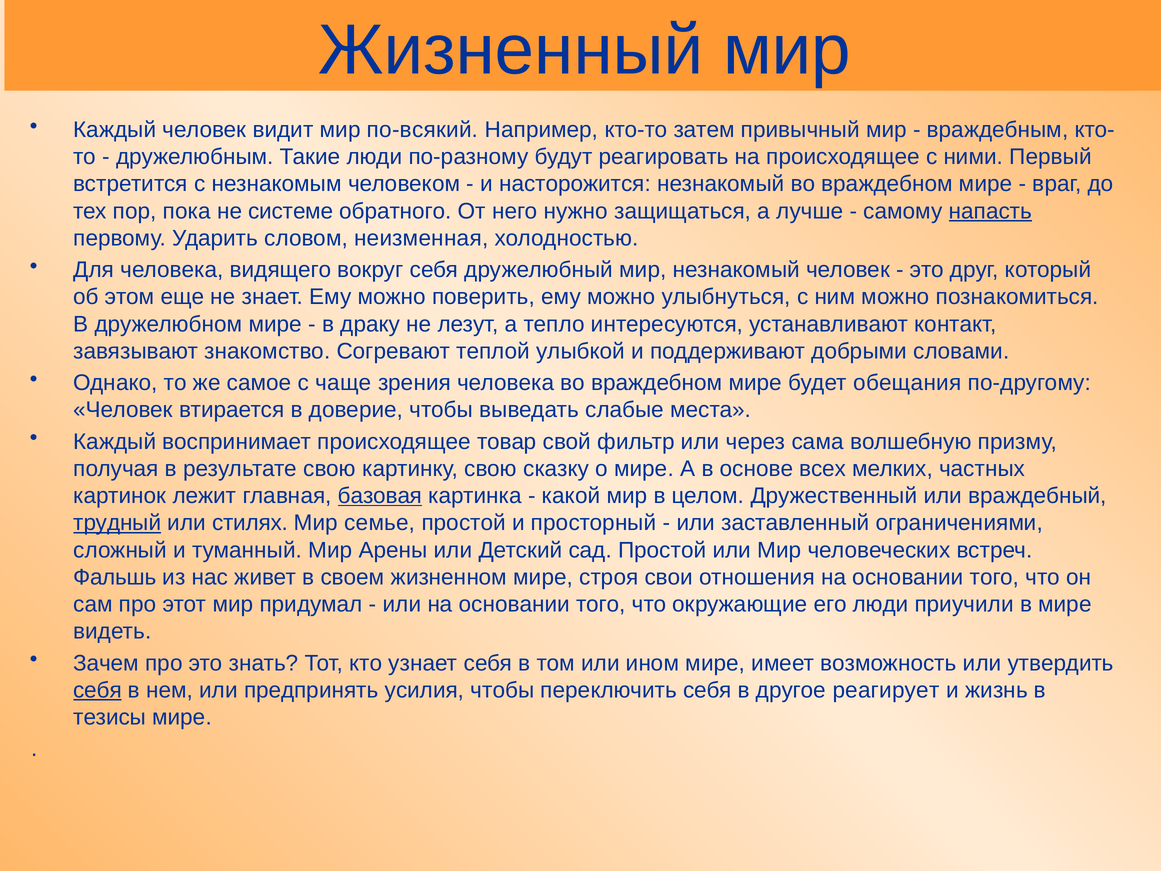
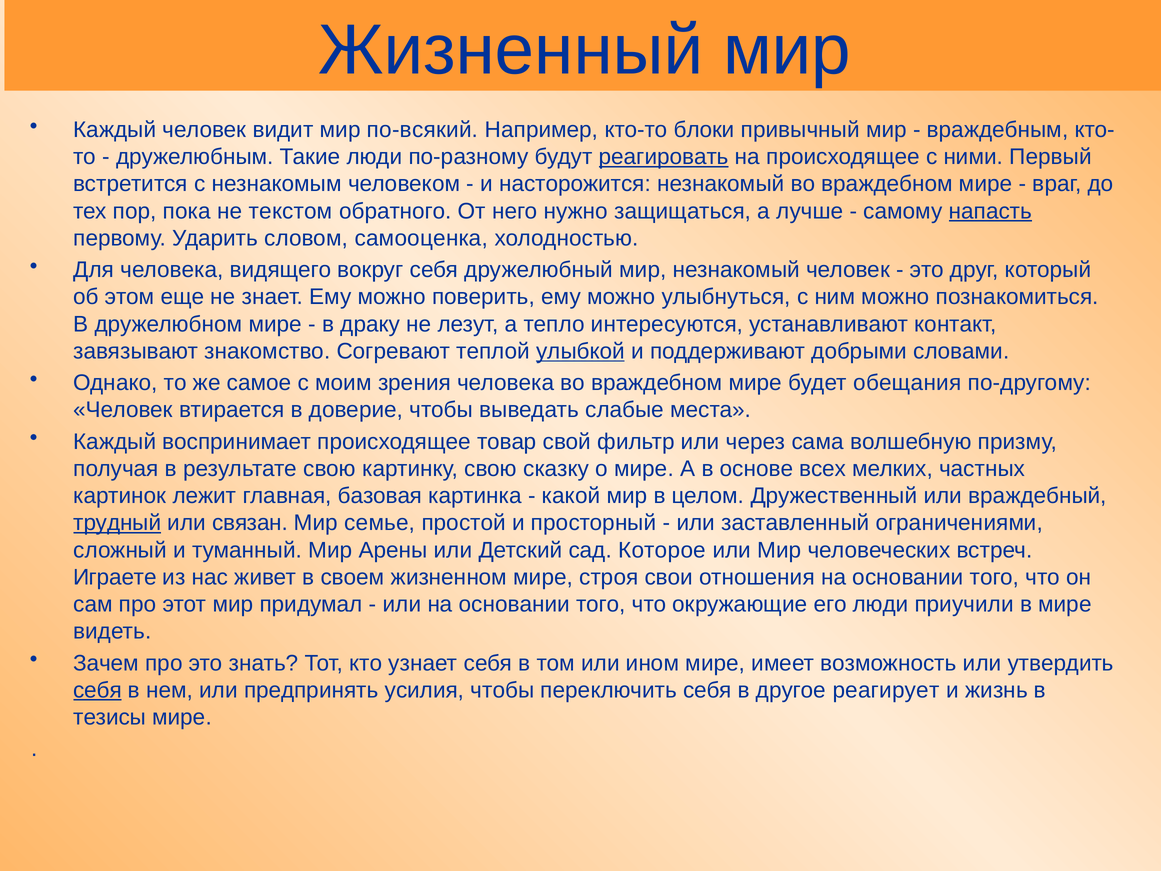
затем: затем -> блоки
реагировать underline: none -> present
системе: системе -> текстом
неизменная: неизменная -> самооценка
улыбкой underline: none -> present
чаще: чаще -> моим
базовая underline: present -> none
стилях: стилях -> связан
сад Простой: Простой -> Которое
Фальшь: Фальшь -> Играете
